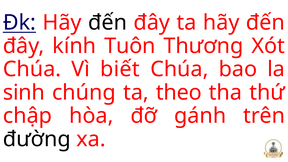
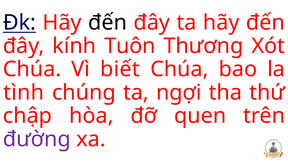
sinh: sinh -> tình
theo: theo -> ngợi
gánh: gánh -> quen
đường colour: black -> purple
